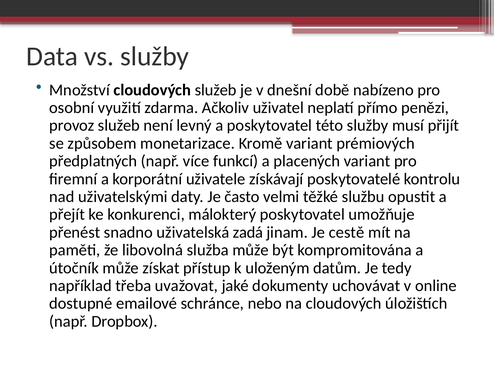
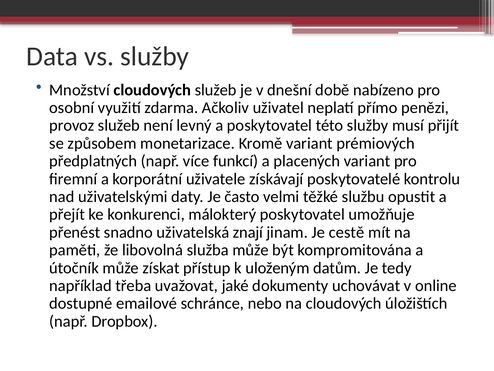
zadá: zadá -> znají
